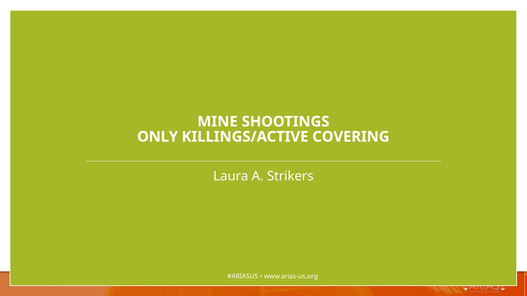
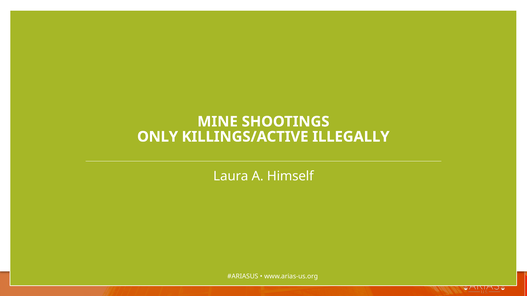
COVERING: COVERING -> ILLEGALLY
Strikers: Strikers -> Himself
